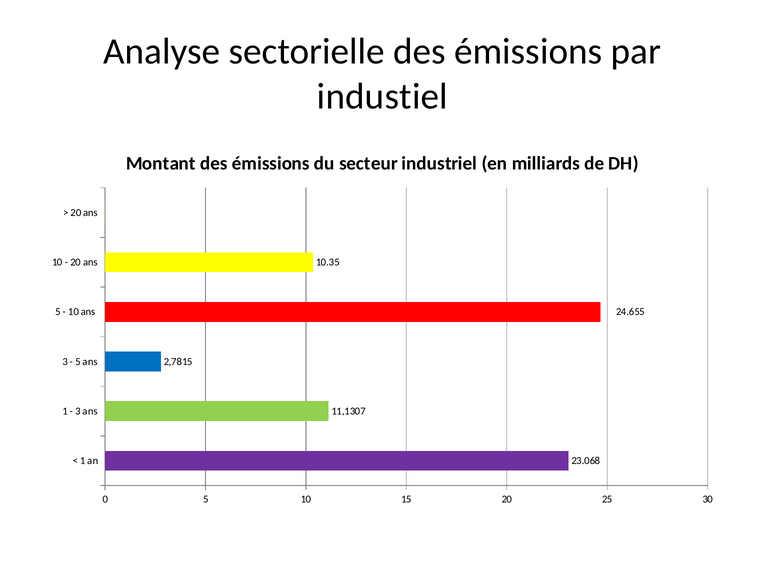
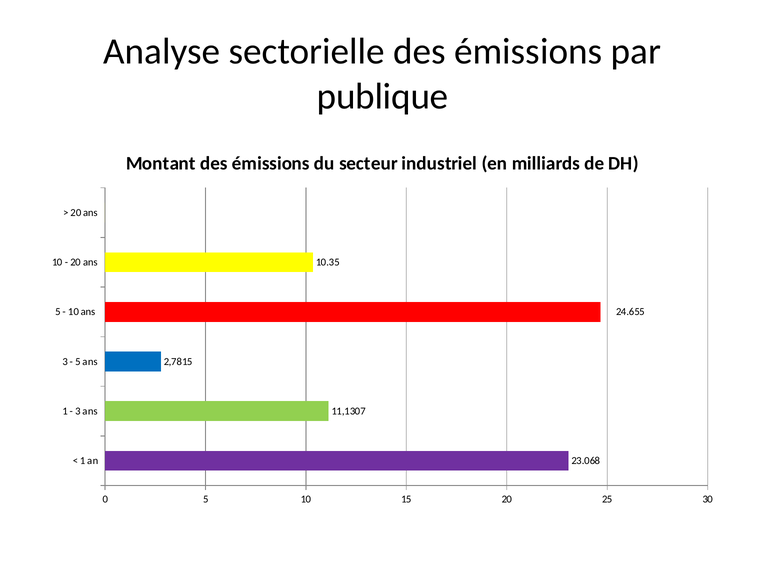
industiel: industiel -> publique
